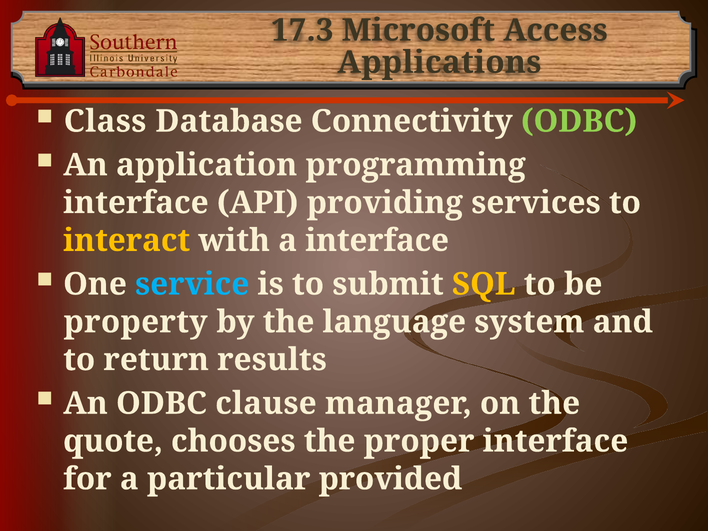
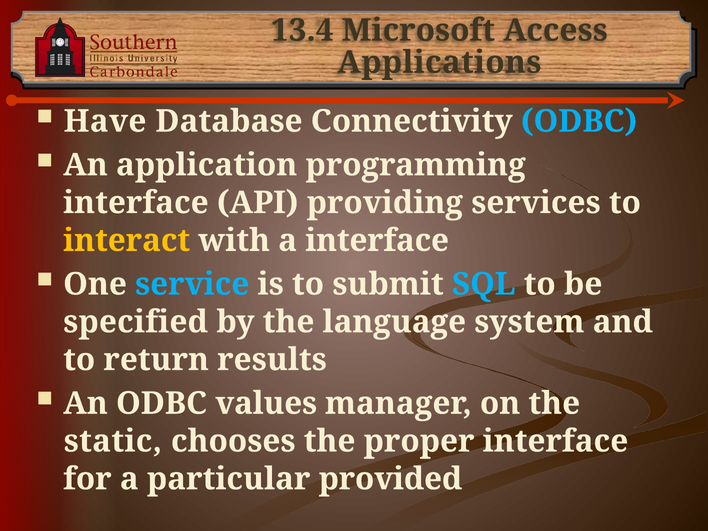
17.3: 17.3 -> 13.4
Class: Class -> Have
ODBC at (579, 121) colour: light green -> light blue
SQL colour: yellow -> light blue
property: property -> specified
clause: clause -> values
quote: quote -> static
